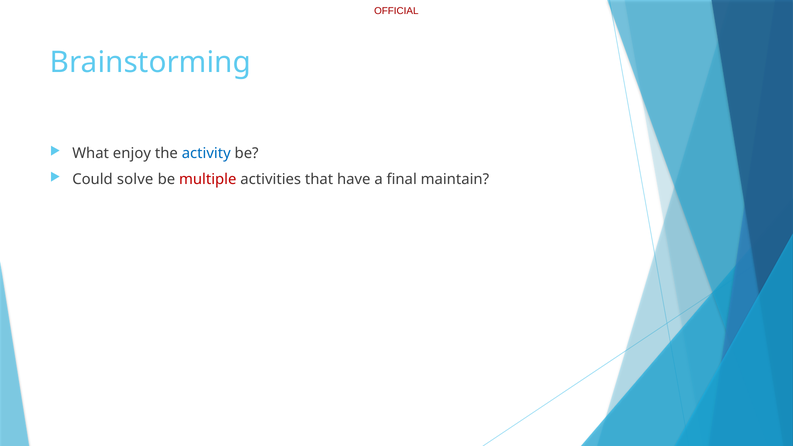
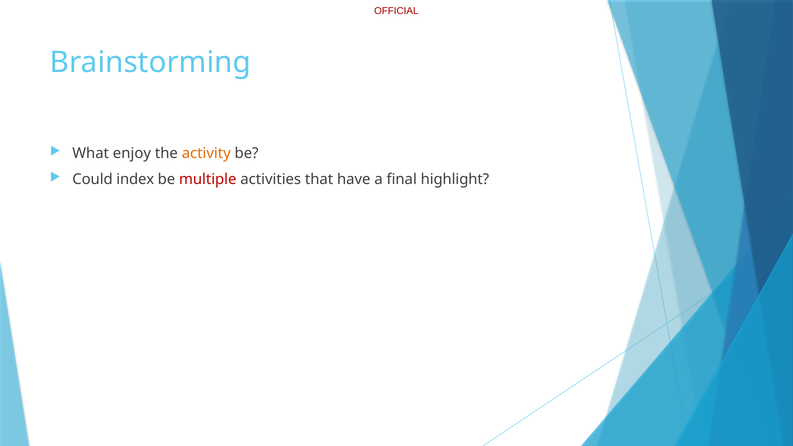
activity colour: blue -> orange
solve: solve -> index
maintain: maintain -> highlight
